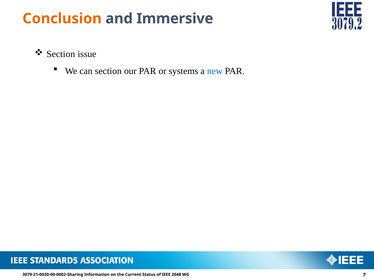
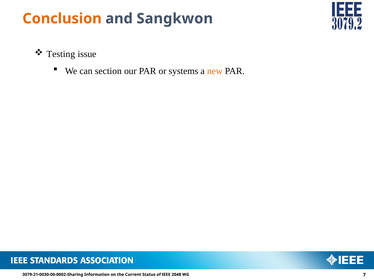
Immersive: Immersive -> Sangkwon
Section at (61, 54): Section -> Testing
new colour: blue -> orange
